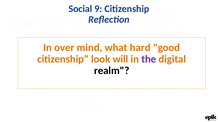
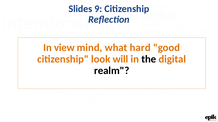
Social: Social -> Slides
over: over -> view
the colour: purple -> black
